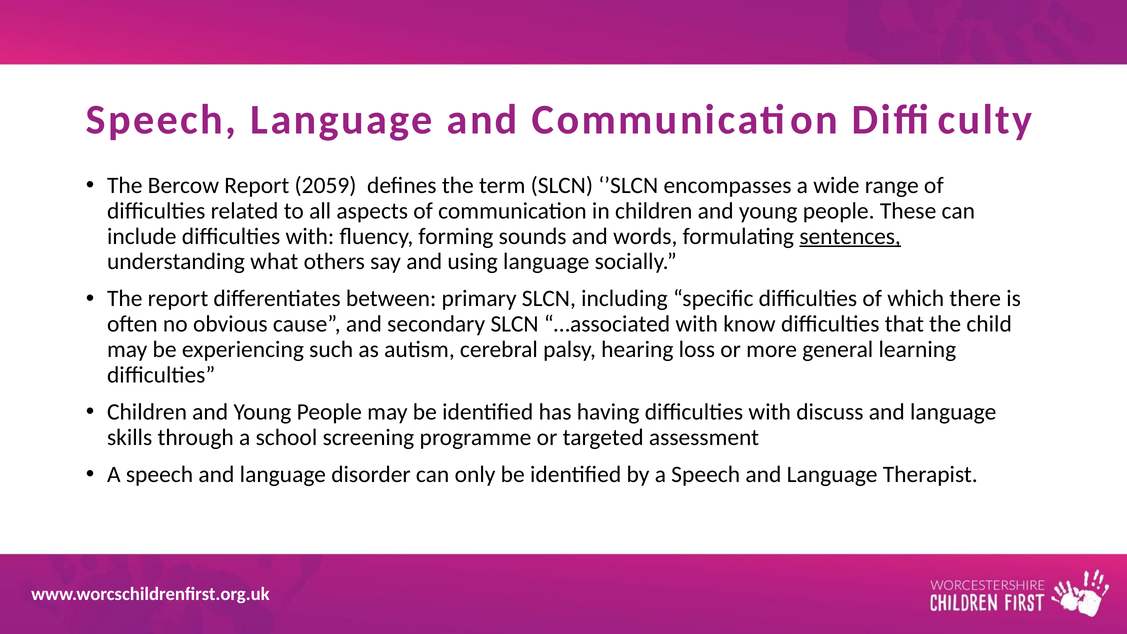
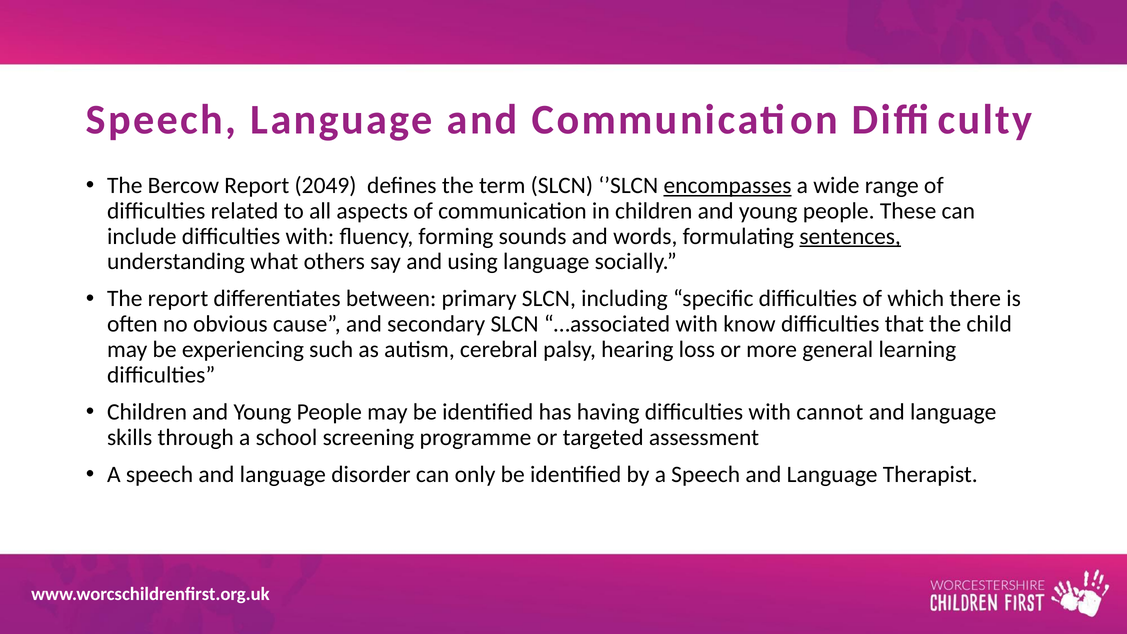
2059: 2059 -> 2049
encompasses underline: none -> present
discuss: discuss -> cannot
